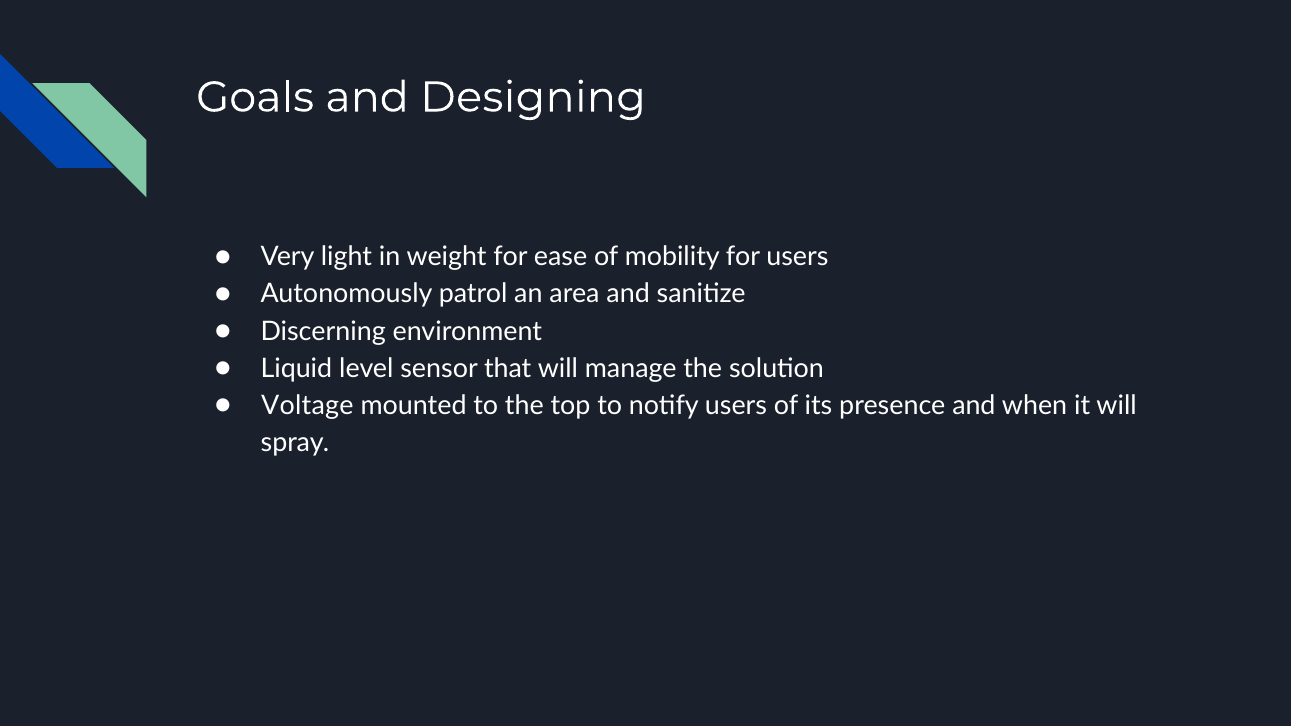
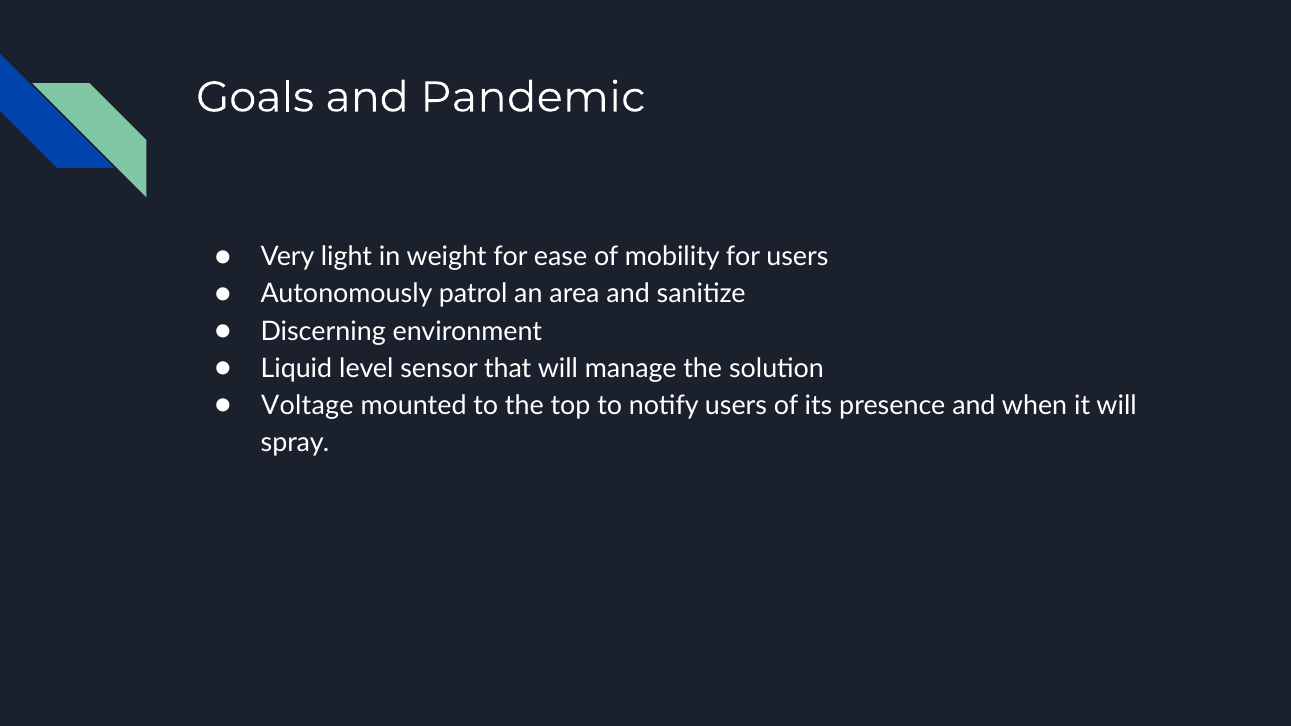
Designing: Designing -> Pandemic
